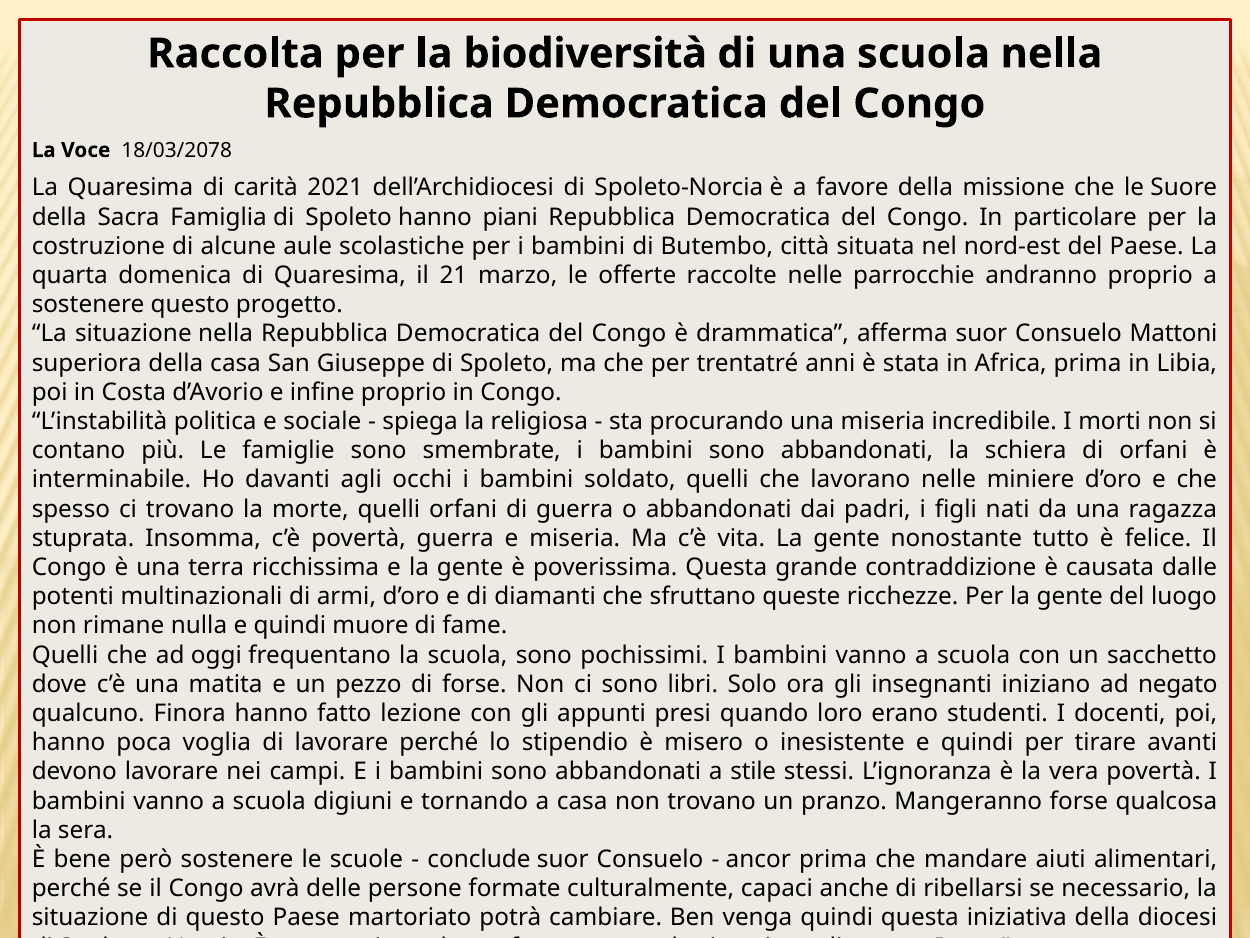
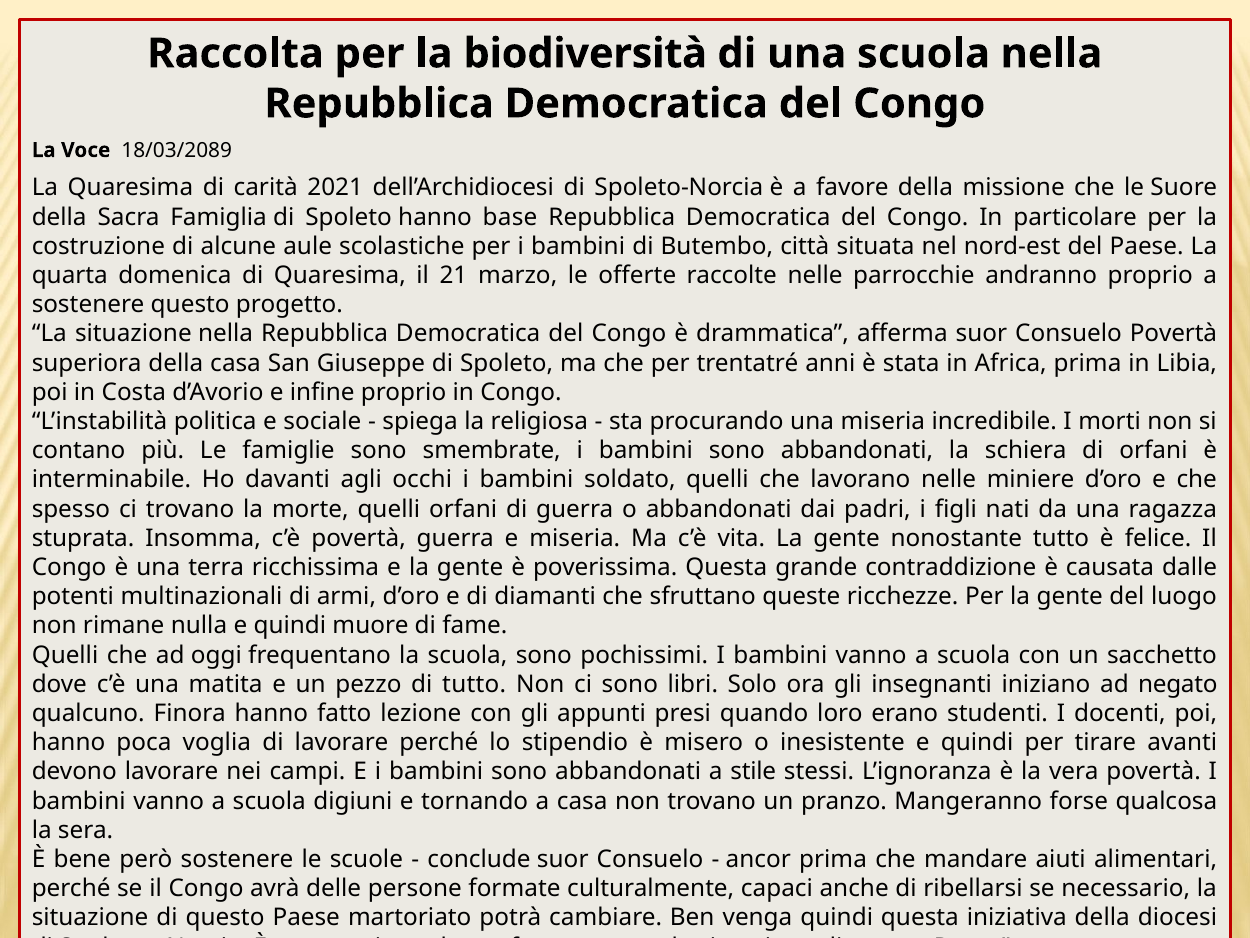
18/03/2078: 18/03/2078 -> 18/03/2089
piani: piani -> base
Consuelo Mattoni: Mattoni -> Povertà
di forse: forse -> tutto
